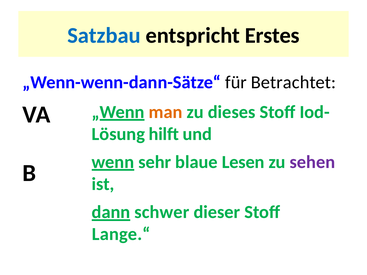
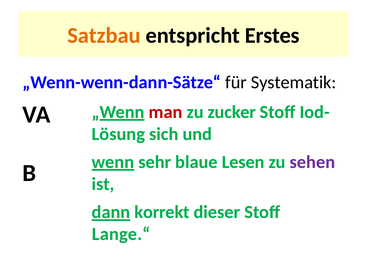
Satzbau colour: blue -> orange
Betrachtet: Betrachtet -> Systematik
man colour: orange -> red
dieses: dieses -> zucker
hilft: hilft -> sich
schwer: schwer -> korrekt
